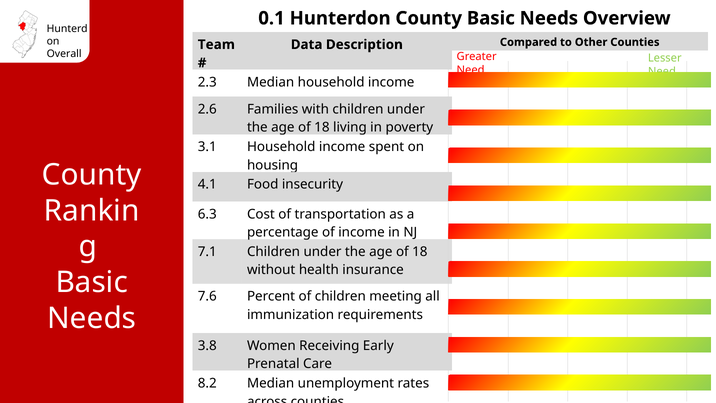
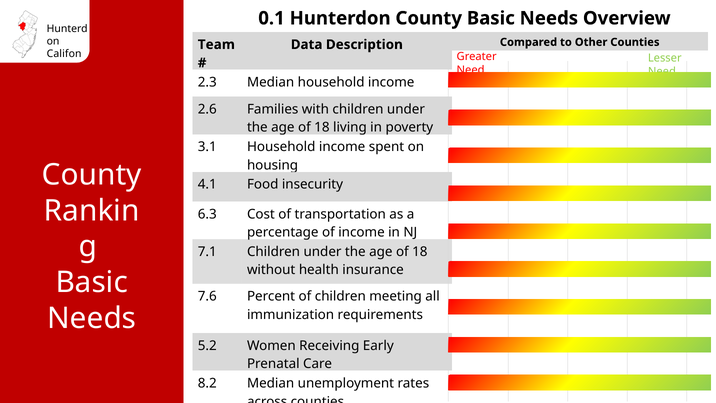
Overall: Overall -> Califon
3.8: 3.8 -> 5.2
